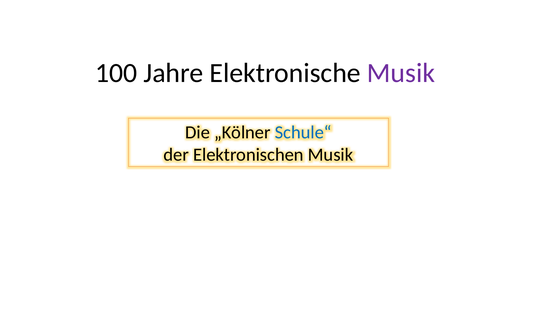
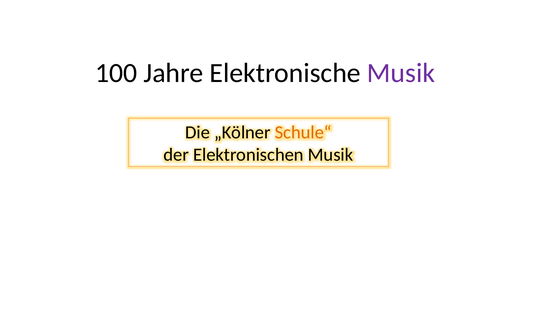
Schule“ colour: blue -> orange
